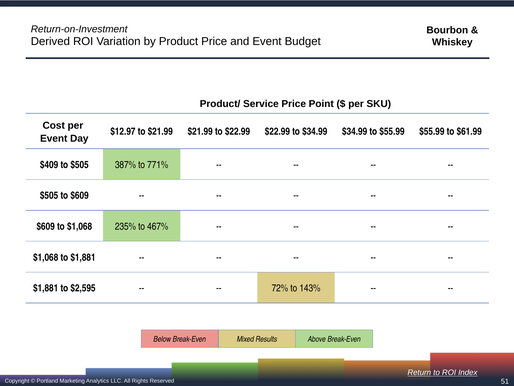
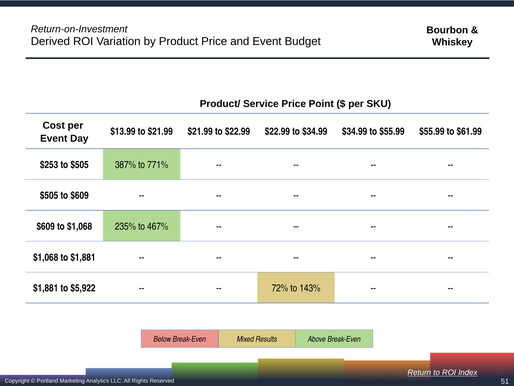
$12.97: $12.97 -> $13.99
$409: $409 -> $253
$2,595: $2,595 -> $5,922
